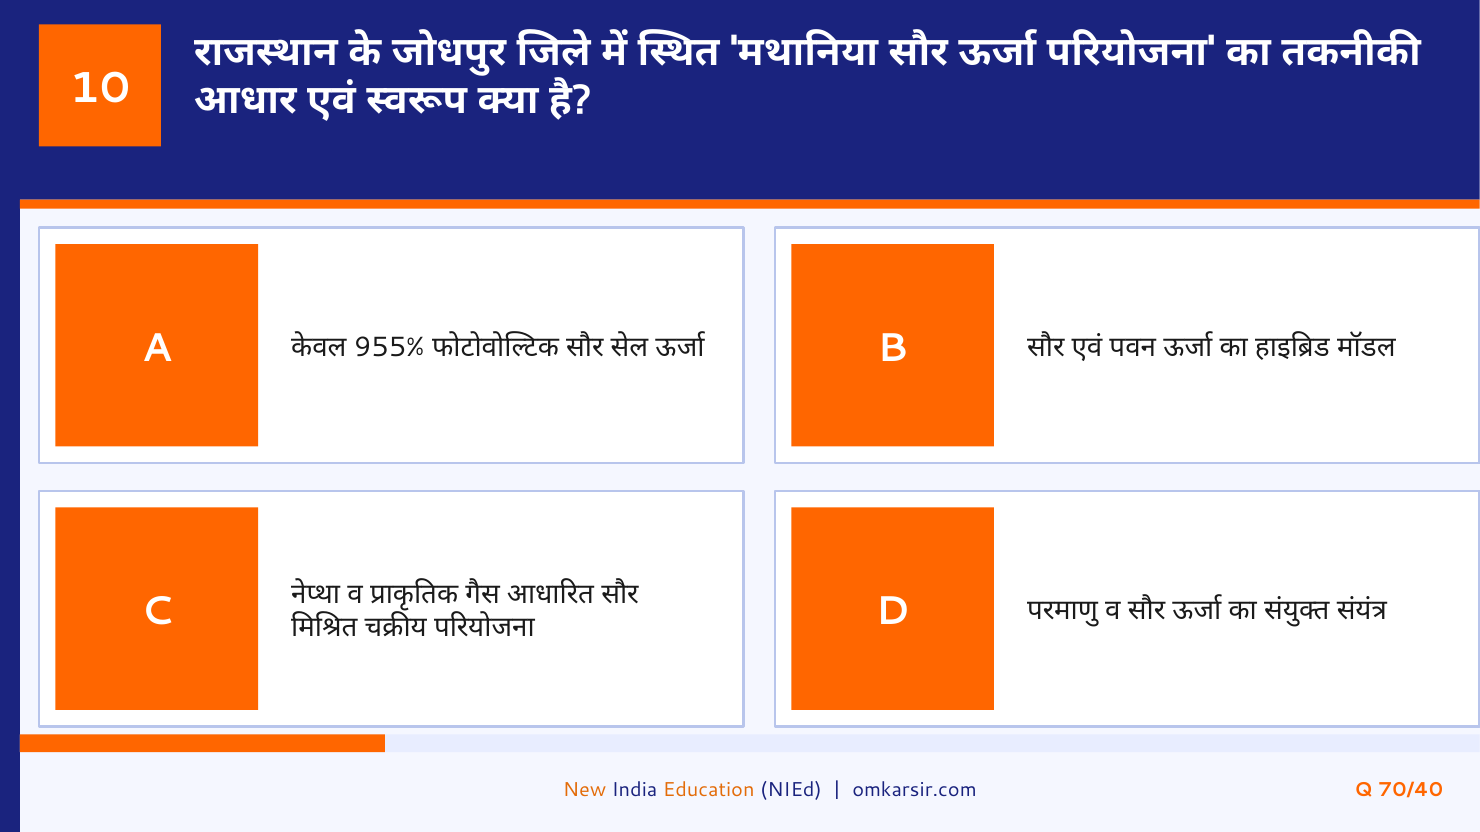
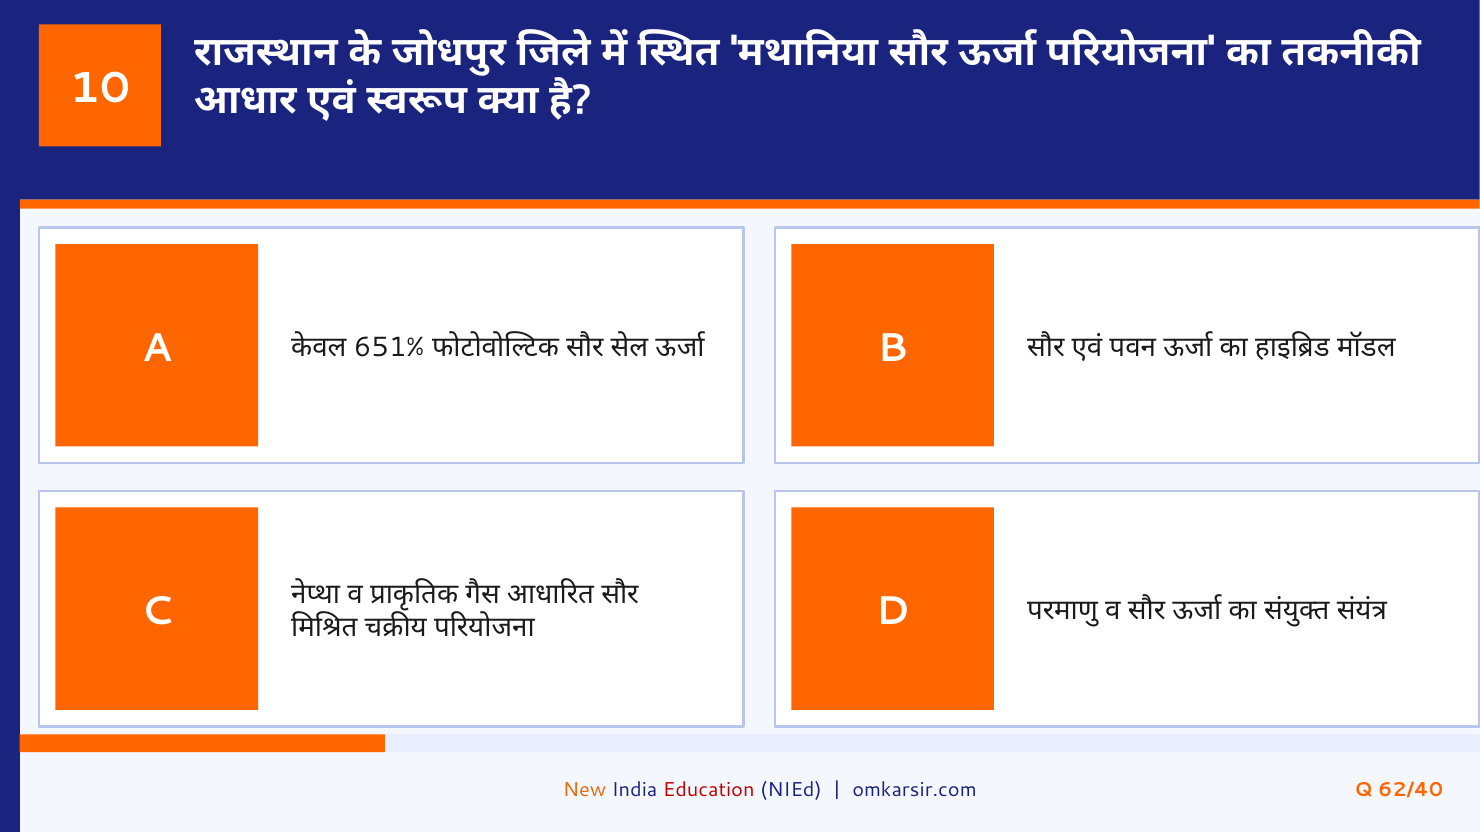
955%: 955% -> 651%
Education colour: orange -> red
70/40: 70/40 -> 62/40
